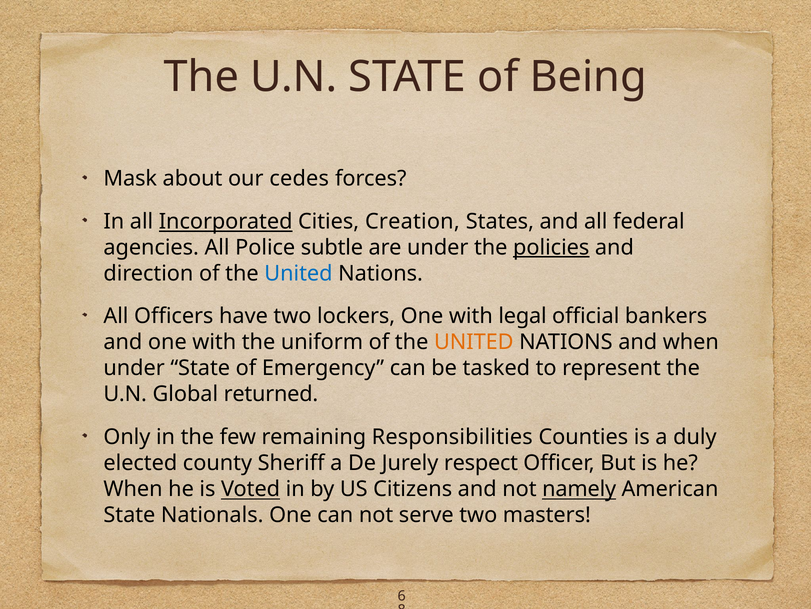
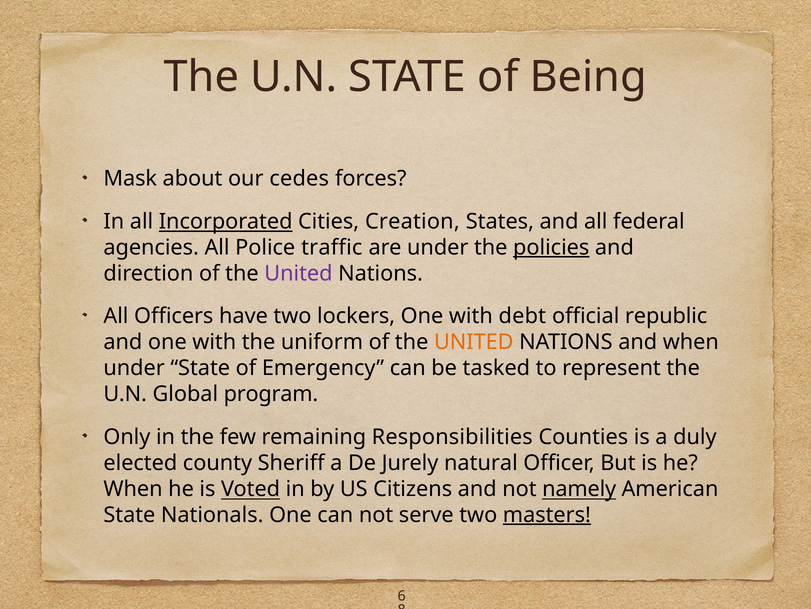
subtle: subtle -> traffic
United at (298, 273) colour: blue -> purple
legal: legal -> debt
bankers: bankers -> republic
returned: returned -> program
respect: respect -> natural
masters underline: none -> present
